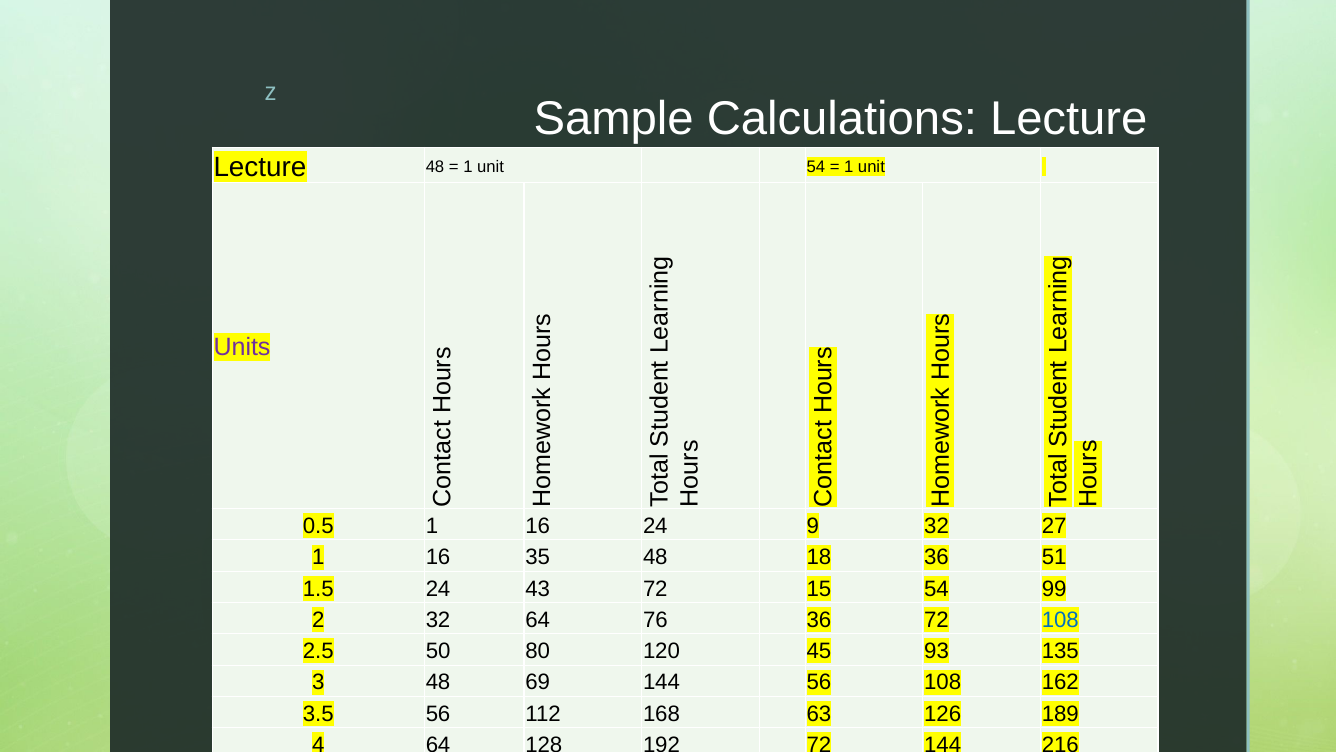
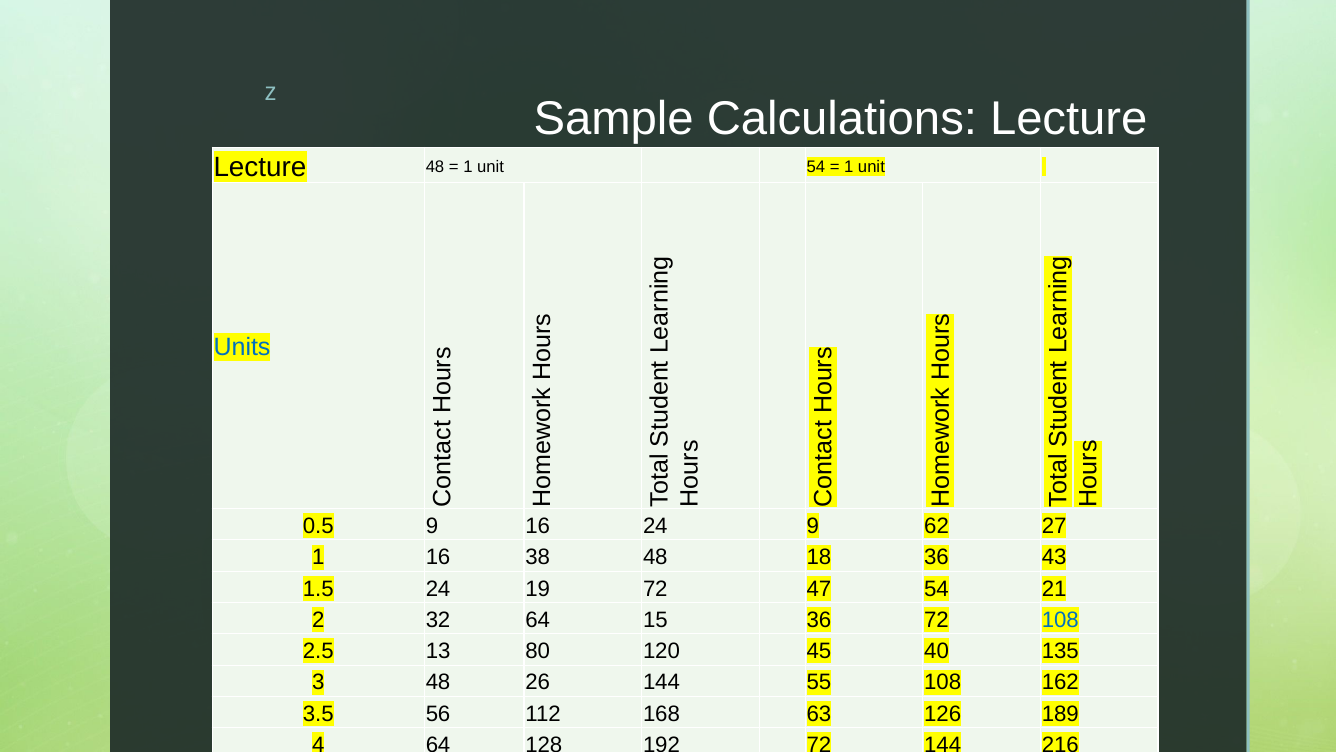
Units colour: purple -> blue
0.5 1: 1 -> 9
9 32: 32 -> 62
35: 35 -> 38
51: 51 -> 43
43: 43 -> 19
15: 15 -> 47
54 99: 99 -> 21
76: 76 -> 15
50: 50 -> 13
93: 93 -> 40
69: 69 -> 26
144 56: 56 -> 55
